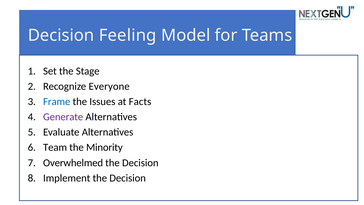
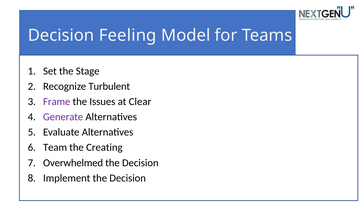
Everyone: Everyone -> Turbulent
Frame colour: blue -> purple
Facts: Facts -> Clear
Minority: Minority -> Creating
